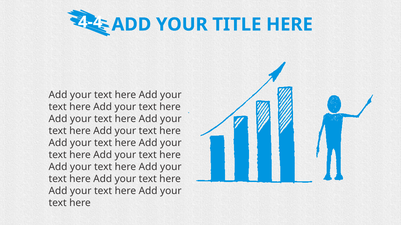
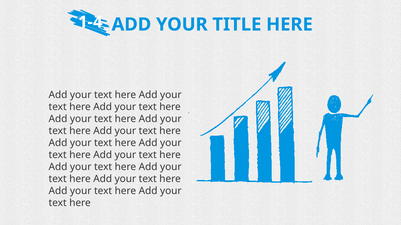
4-4: 4-4 -> 1-4
